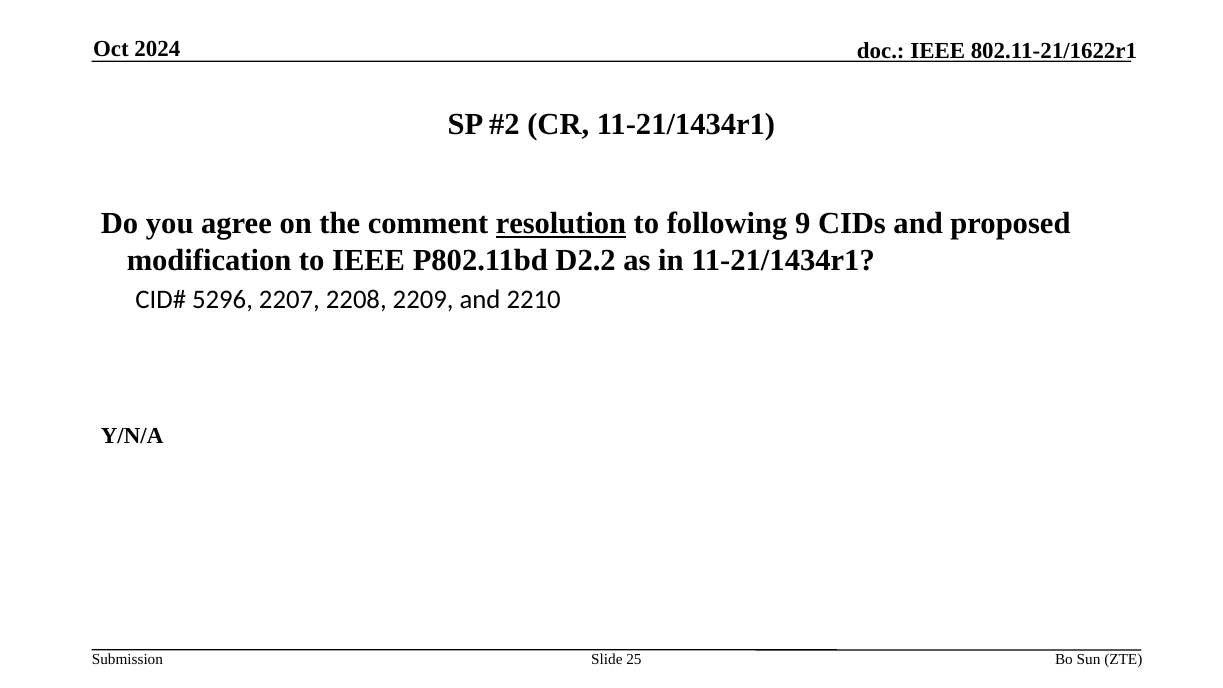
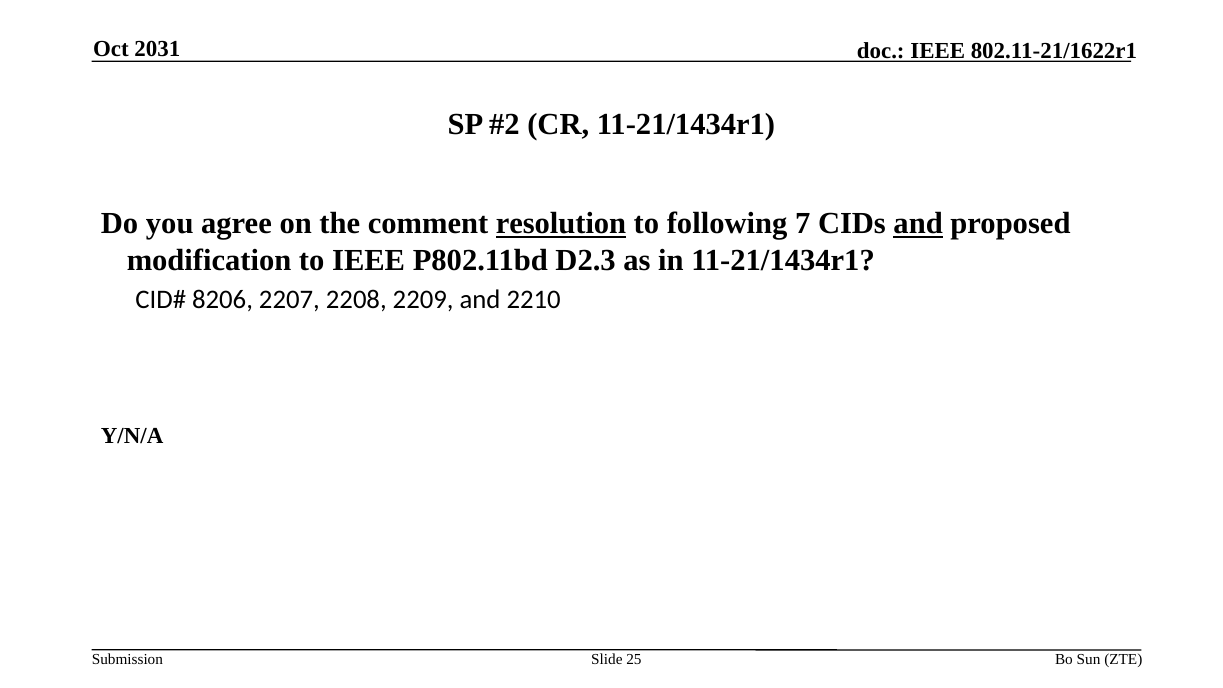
2024: 2024 -> 2031
9: 9 -> 7
and at (918, 224) underline: none -> present
D2.2: D2.2 -> D2.3
5296: 5296 -> 8206
